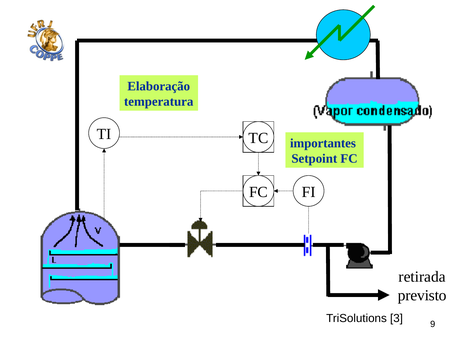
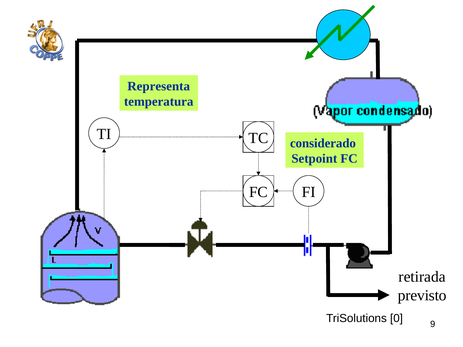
Elaboração: Elaboração -> Representa
importantes: importantes -> considerado
3: 3 -> 0
